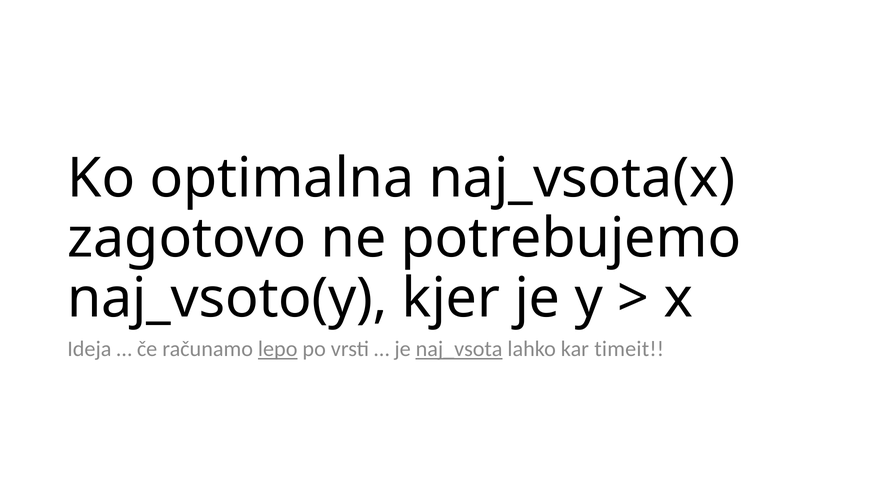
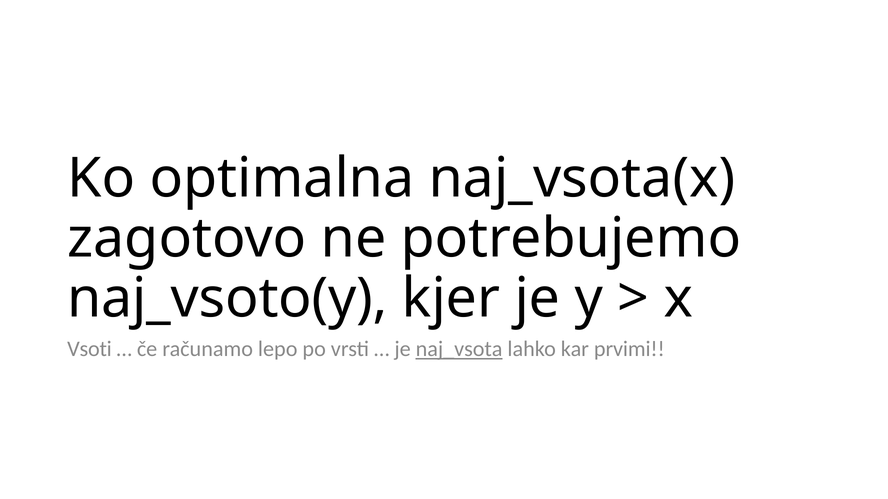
Ideja: Ideja -> Vsoti
lepo underline: present -> none
timeit: timeit -> prvimi
